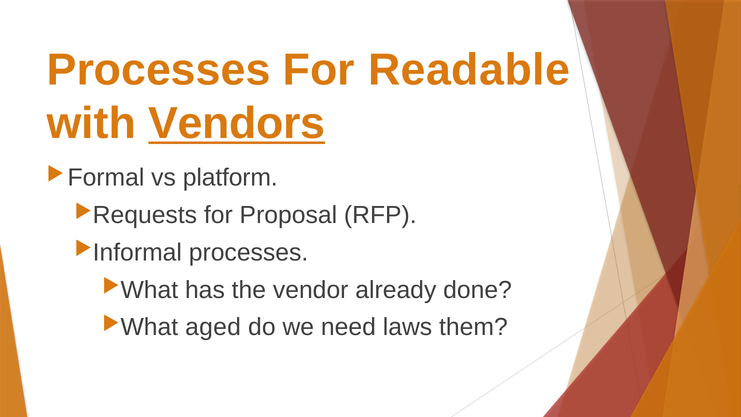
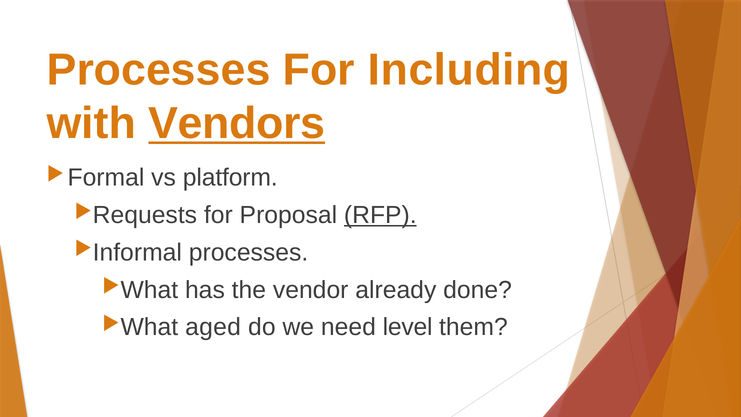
Readable: Readable -> Including
RFP underline: none -> present
laws: laws -> level
